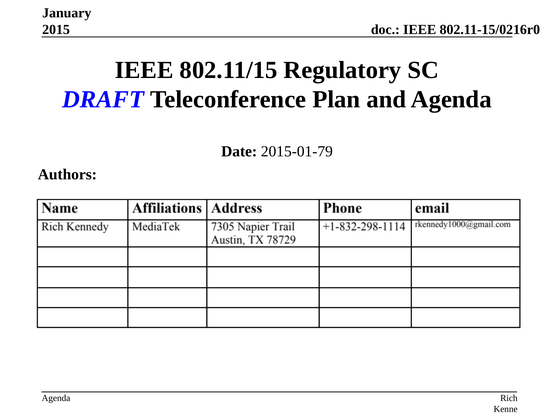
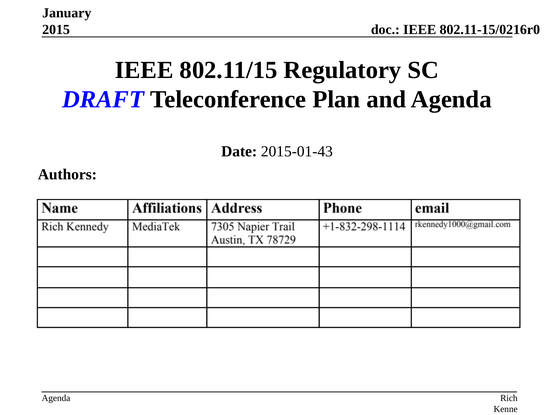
2015-01-79: 2015-01-79 -> 2015-01-43
